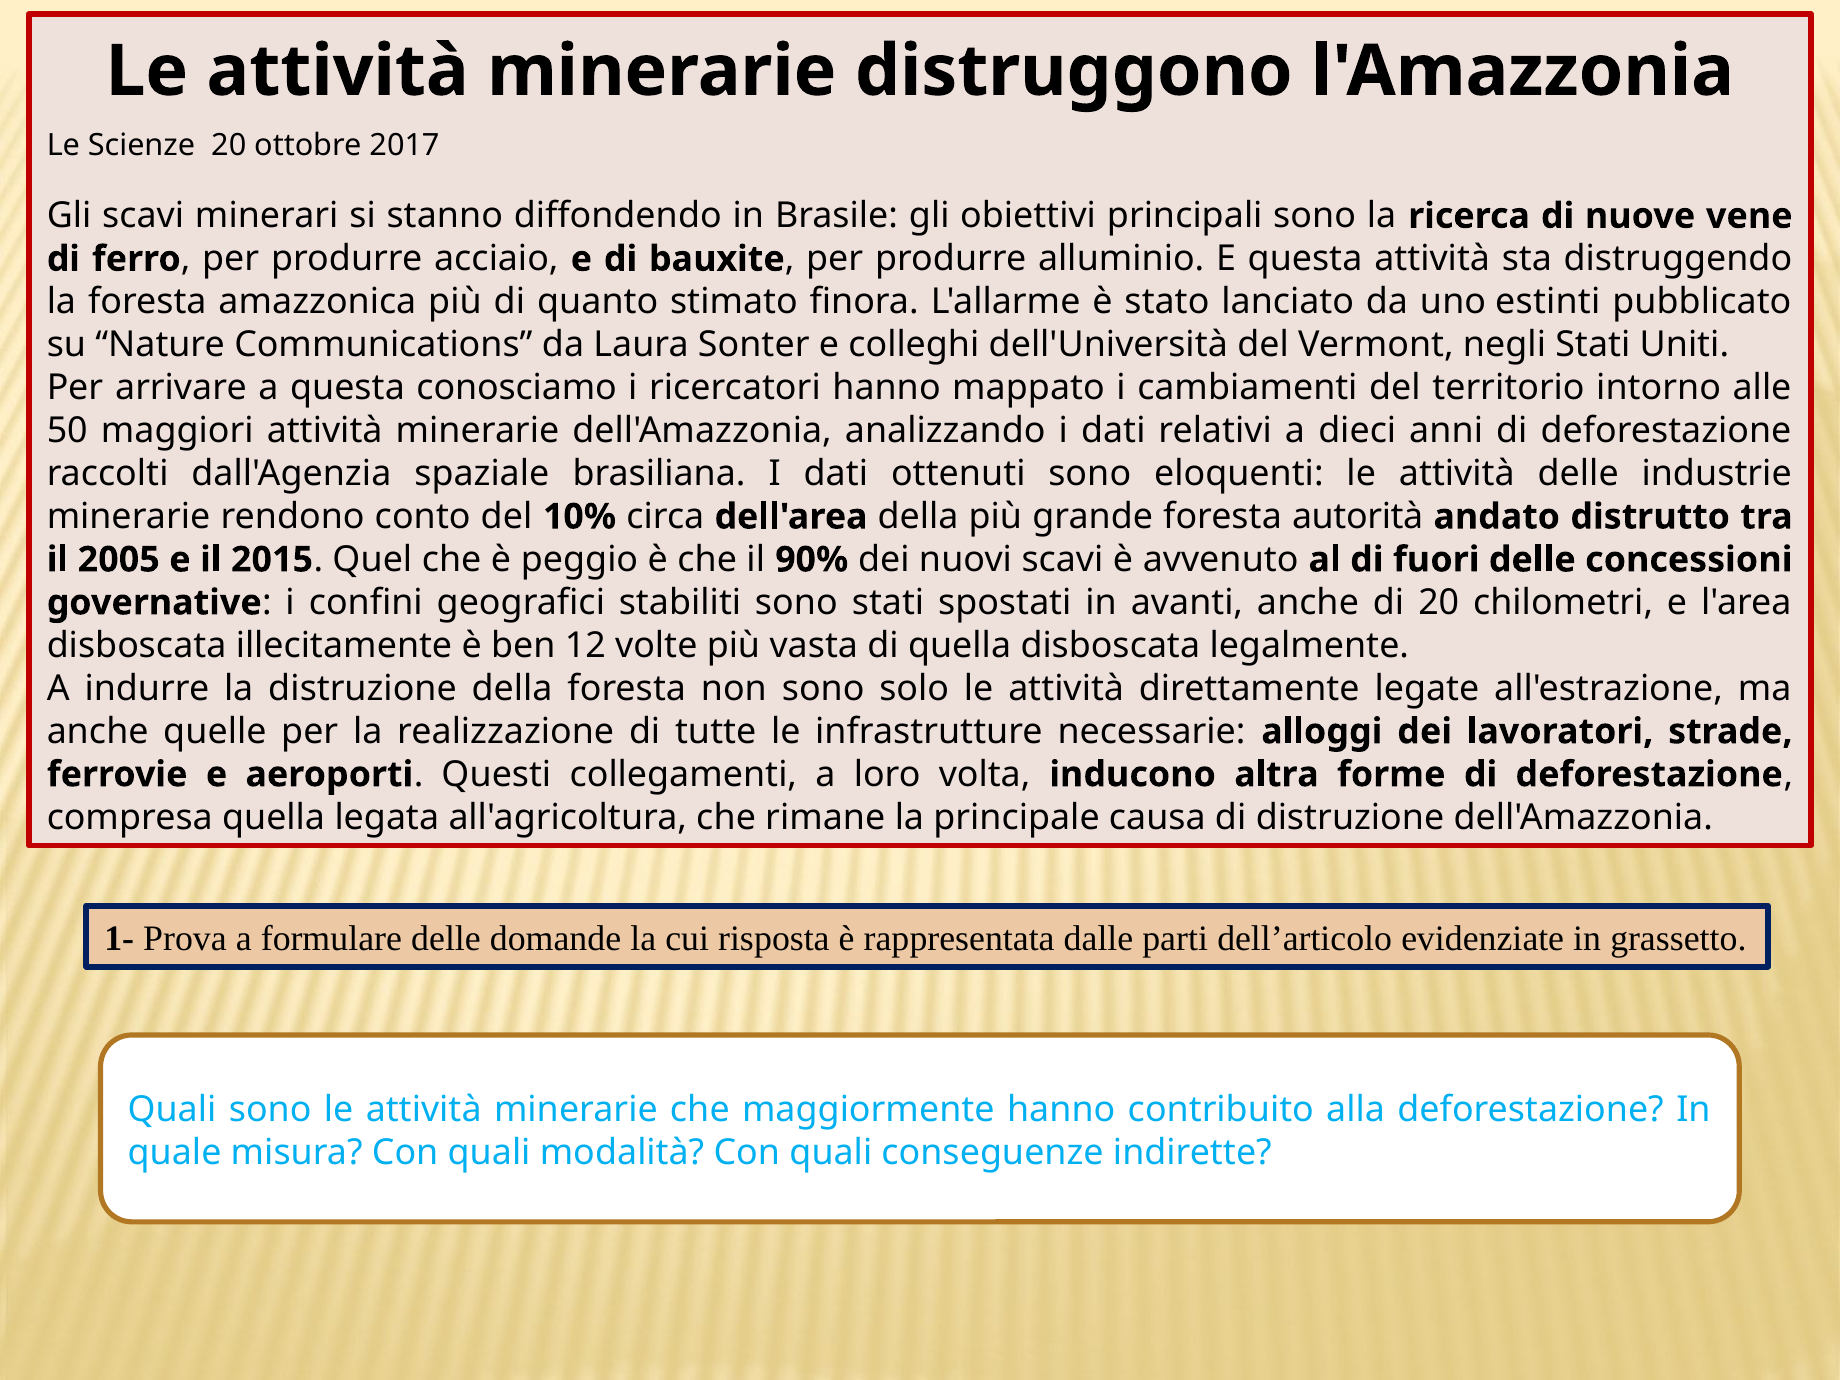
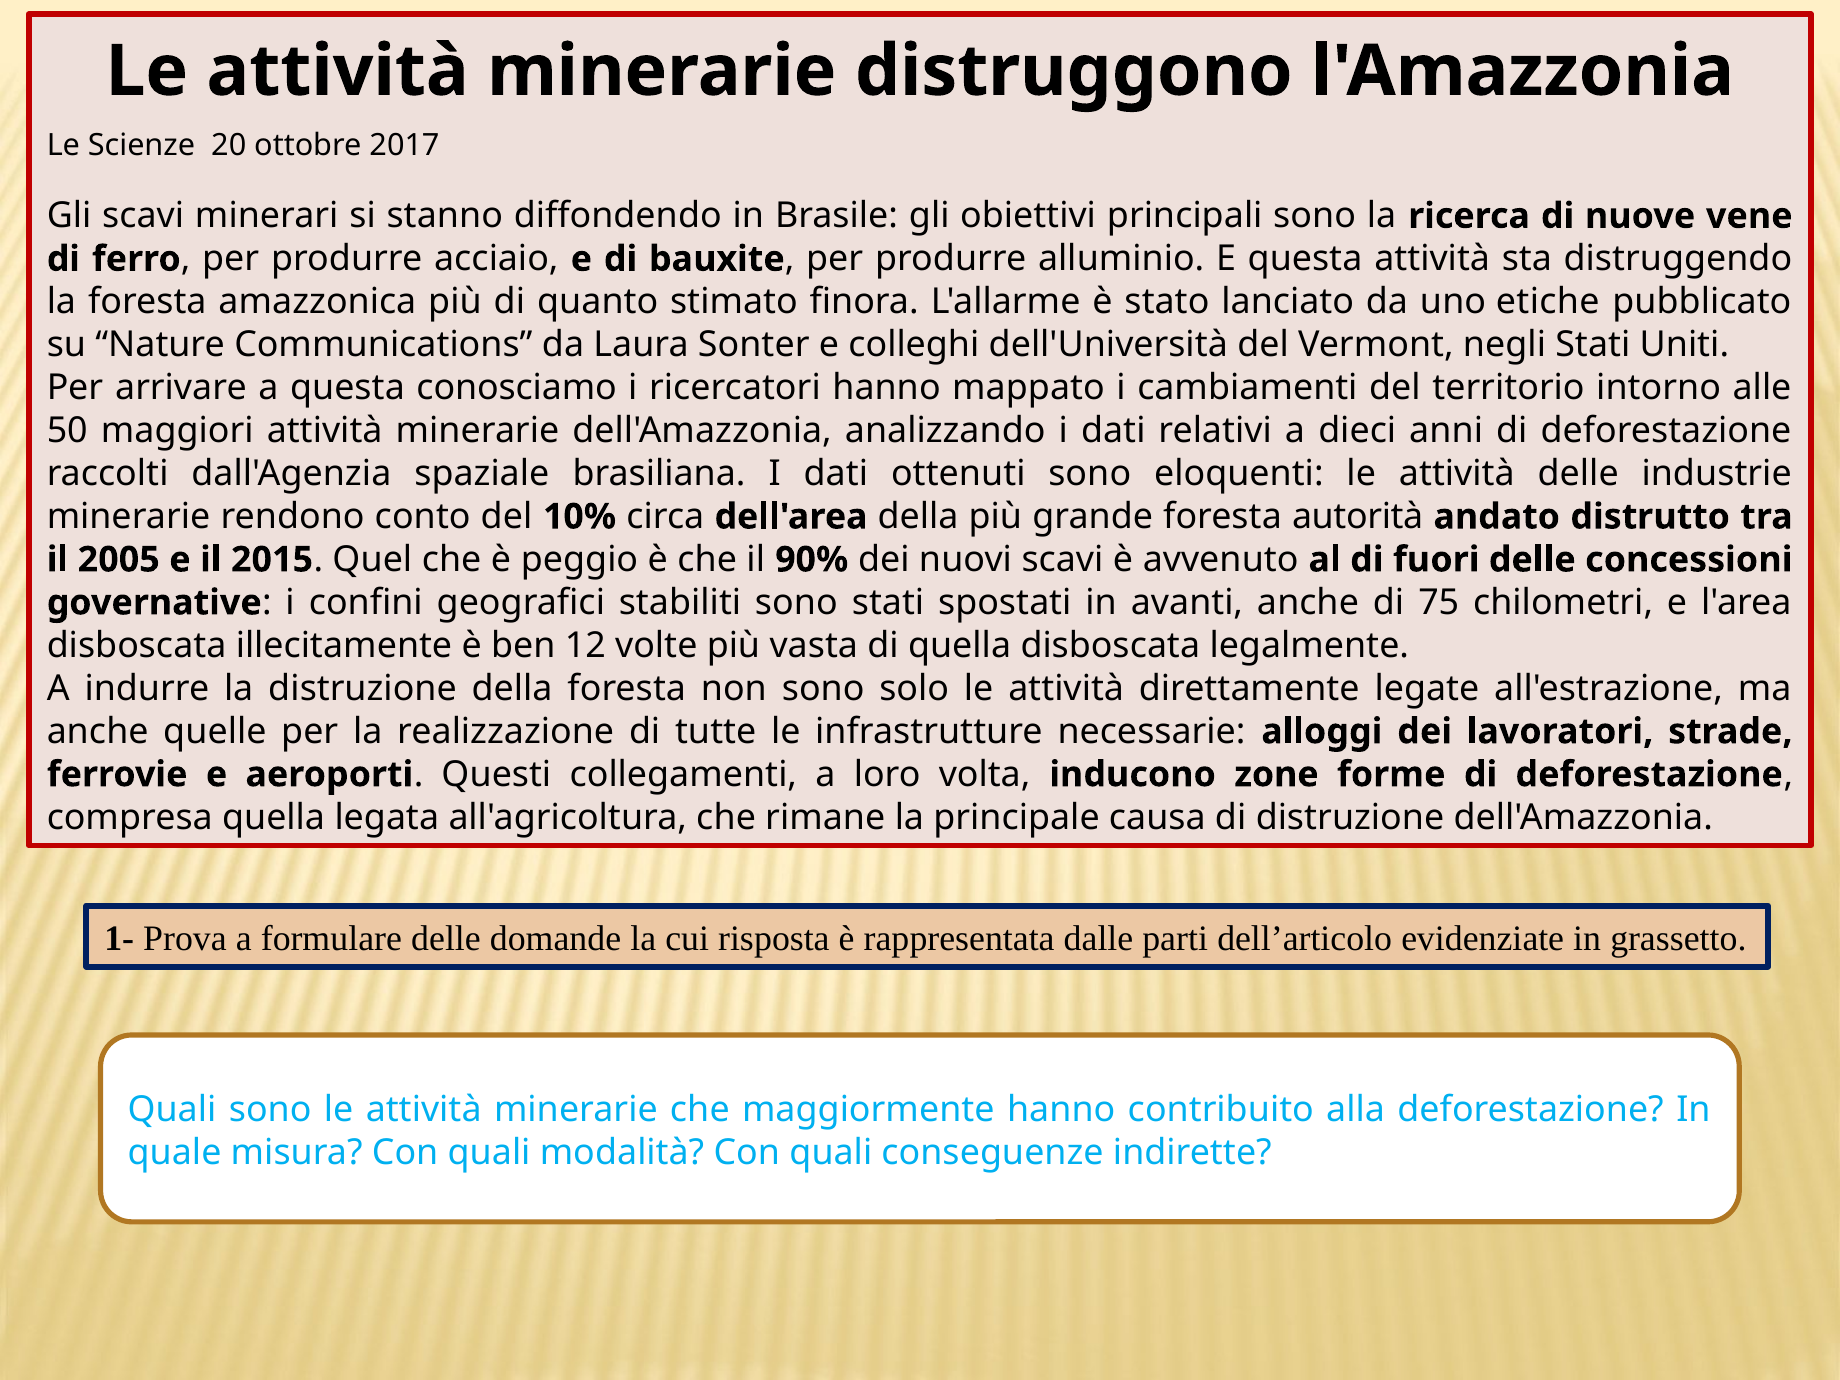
estinti: estinti -> etiche
di 20: 20 -> 75
altra: altra -> zone
